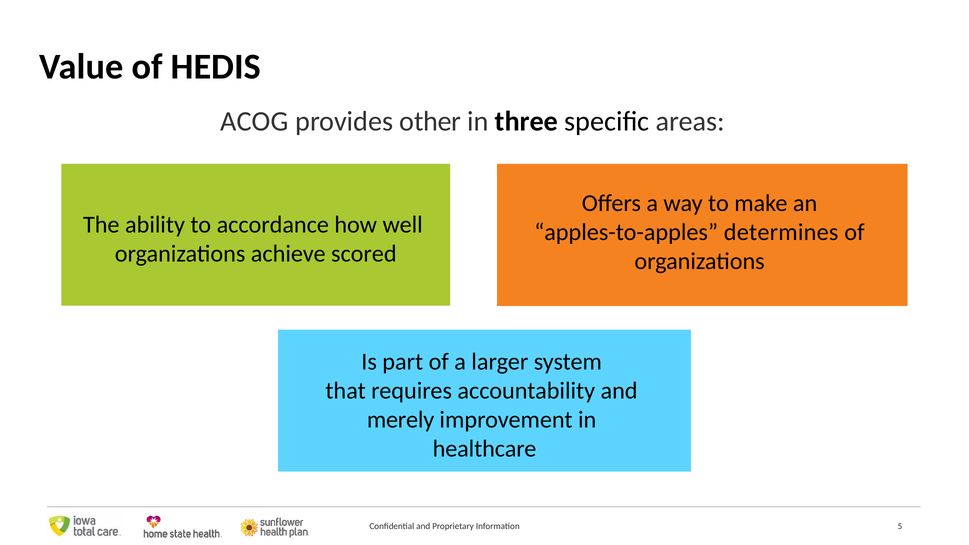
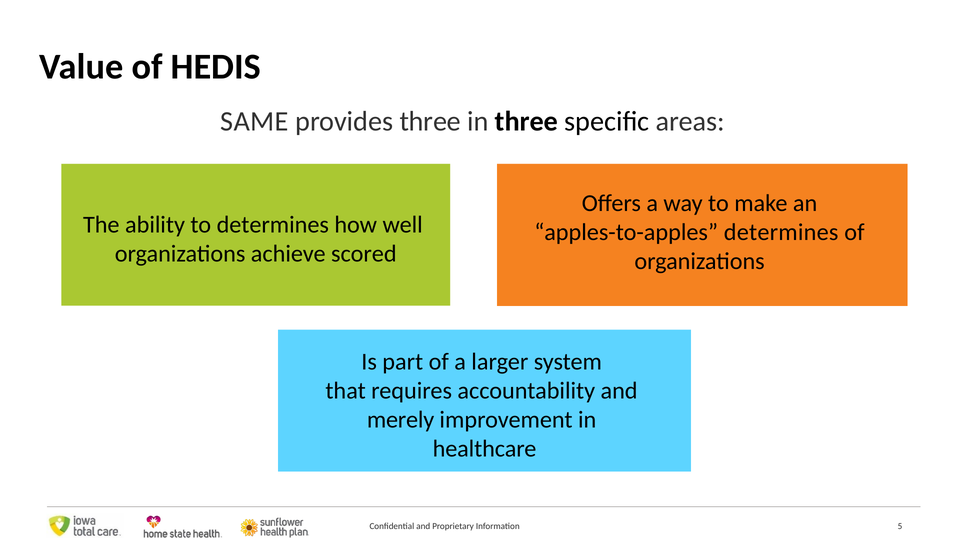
ACOG: ACOG -> SAME
provides other: other -> three
to accordance: accordance -> determines
